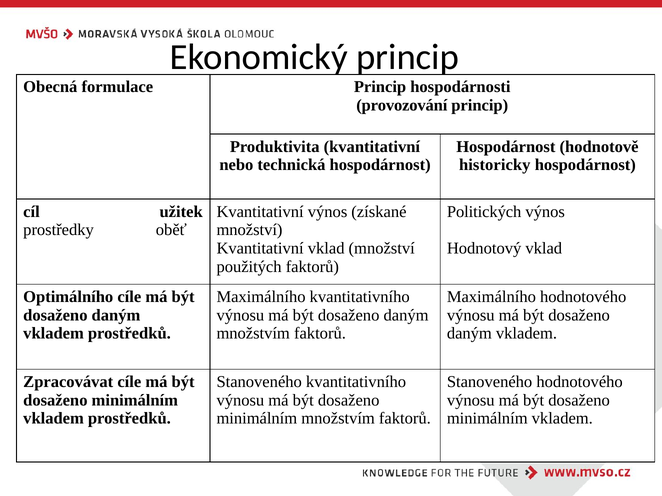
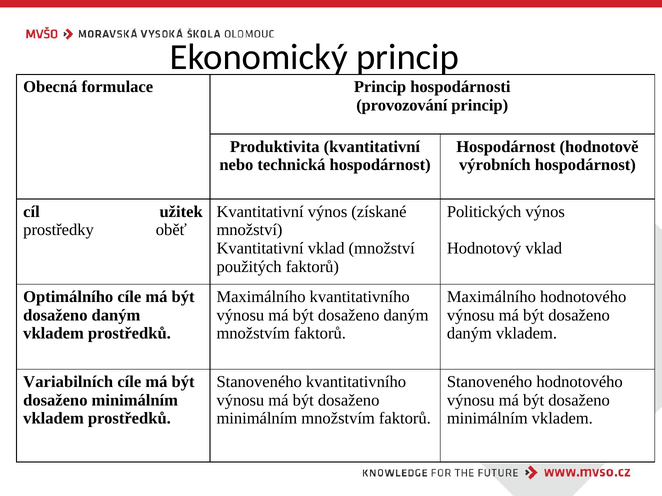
historicky: historicky -> výrobních
Zpracovávat: Zpracovávat -> Variabilních
